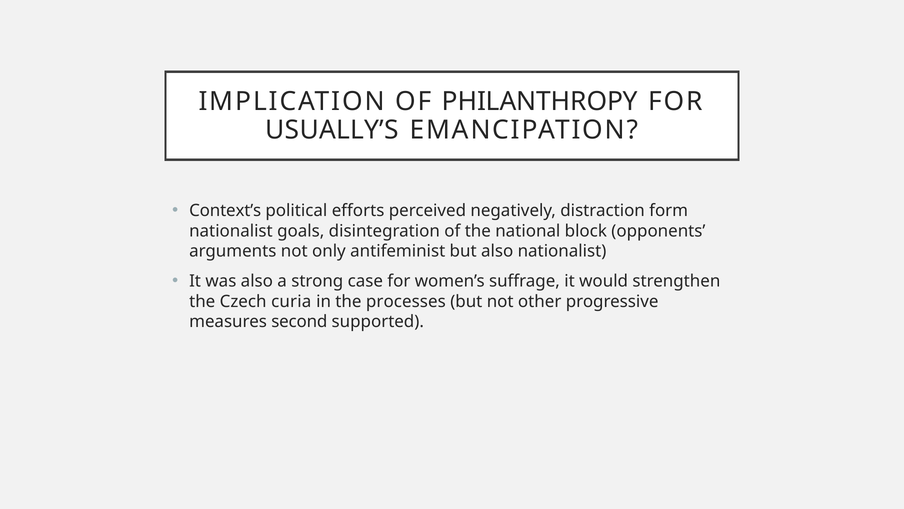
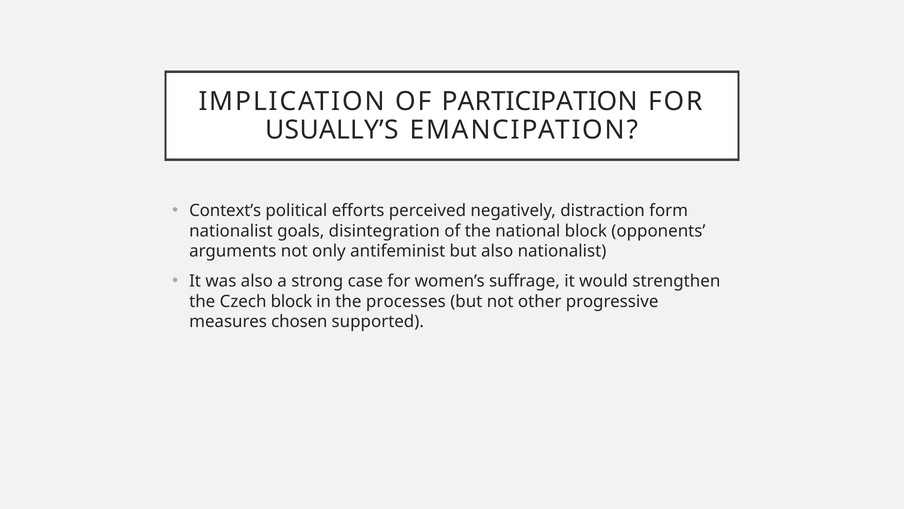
PHILANTHROPY: PHILANTHROPY -> PARTICIPATION
Czech curia: curia -> block
second: second -> chosen
